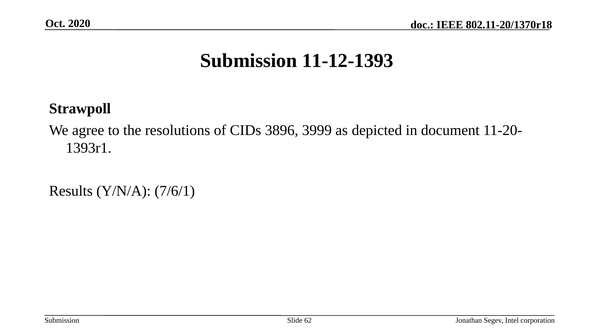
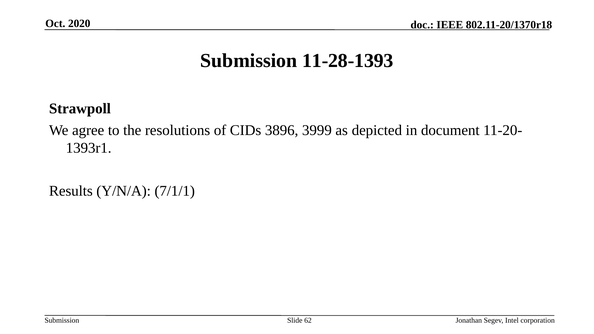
11-12-1393: 11-12-1393 -> 11-28-1393
7/6/1: 7/6/1 -> 7/1/1
